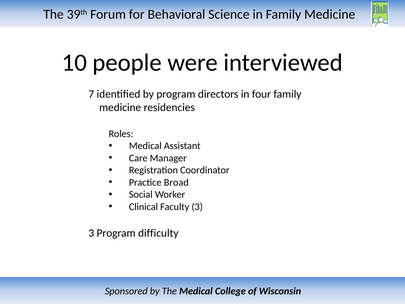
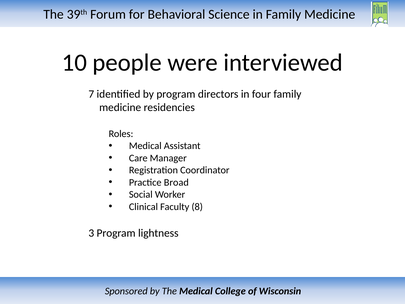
Faculty 3: 3 -> 8
difficulty: difficulty -> lightness
